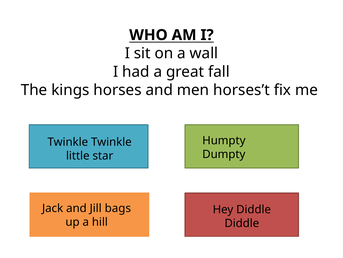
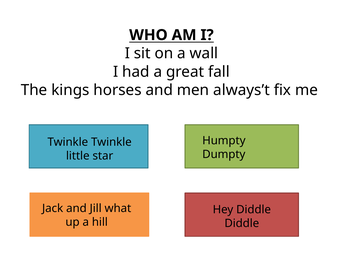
horses’t: horses’t -> always’t
bags: bags -> what
